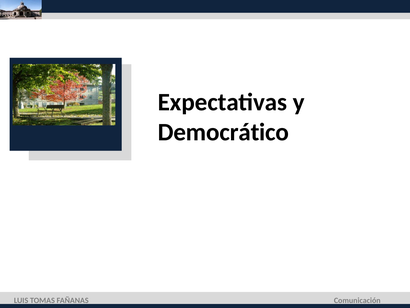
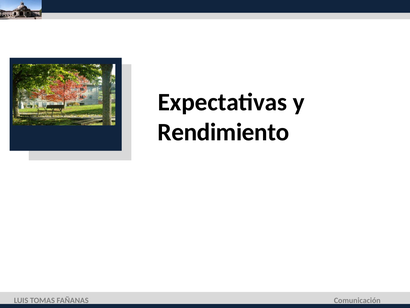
Democrático: Democrático -> Rendimiento
